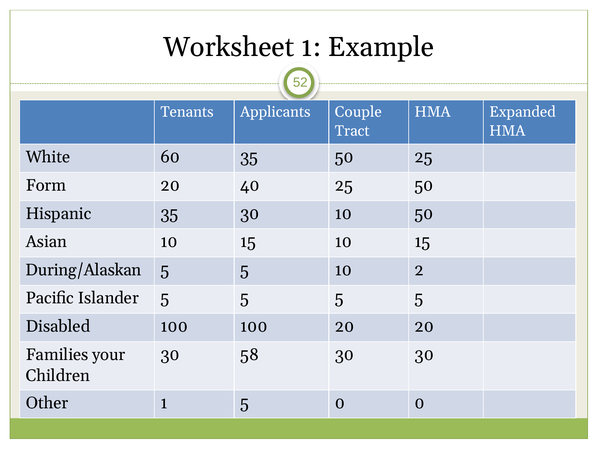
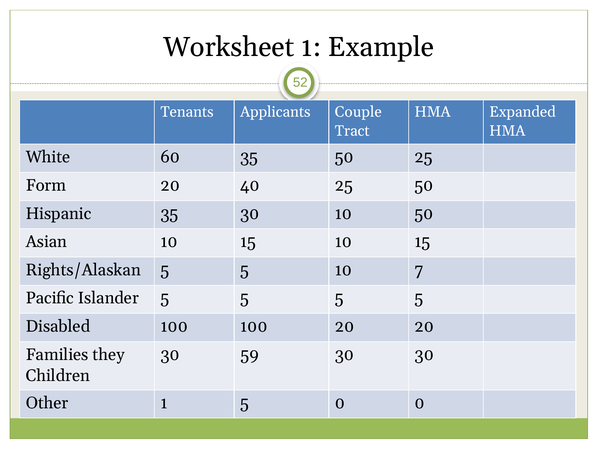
During/Alaskan: During/Alaskan -> Rights/Alaskan
2: 2 -> 7
your: your -> they
58: 58 -> 59
